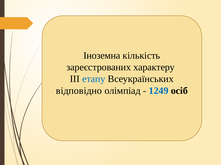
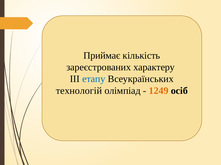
Іноземна: Іноземна -> Приймає
відповідно: відповідно -> технологій
1249 colour: blue -> orange
